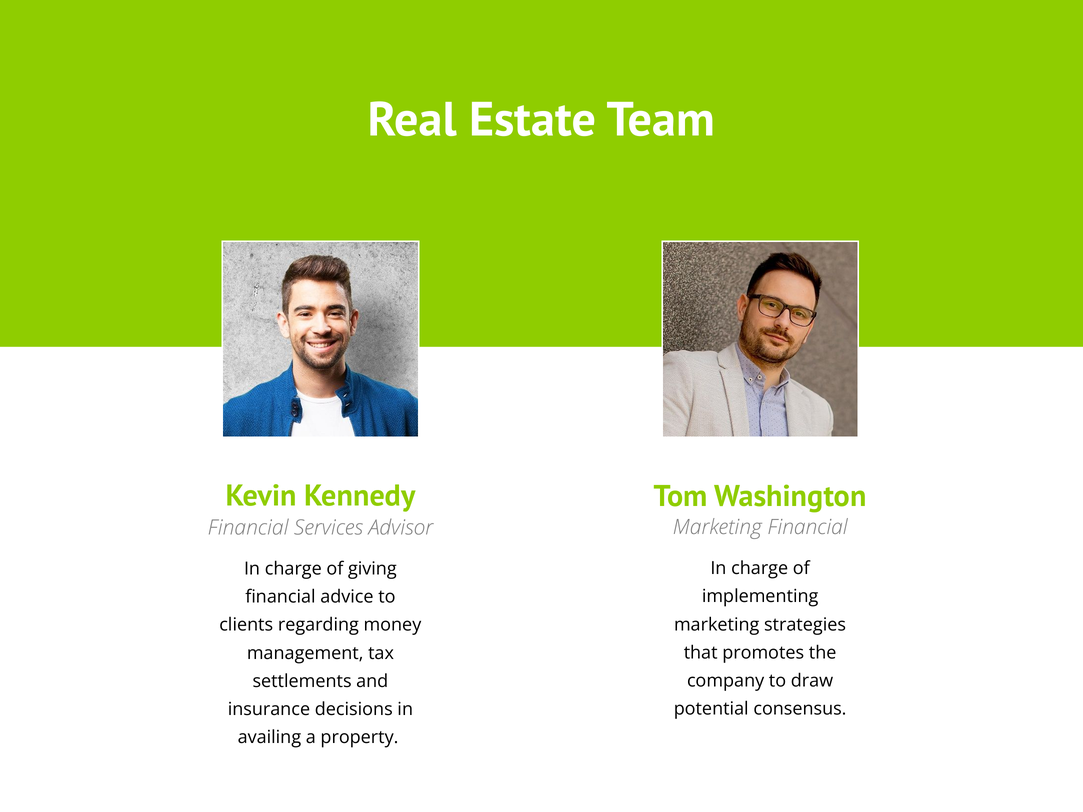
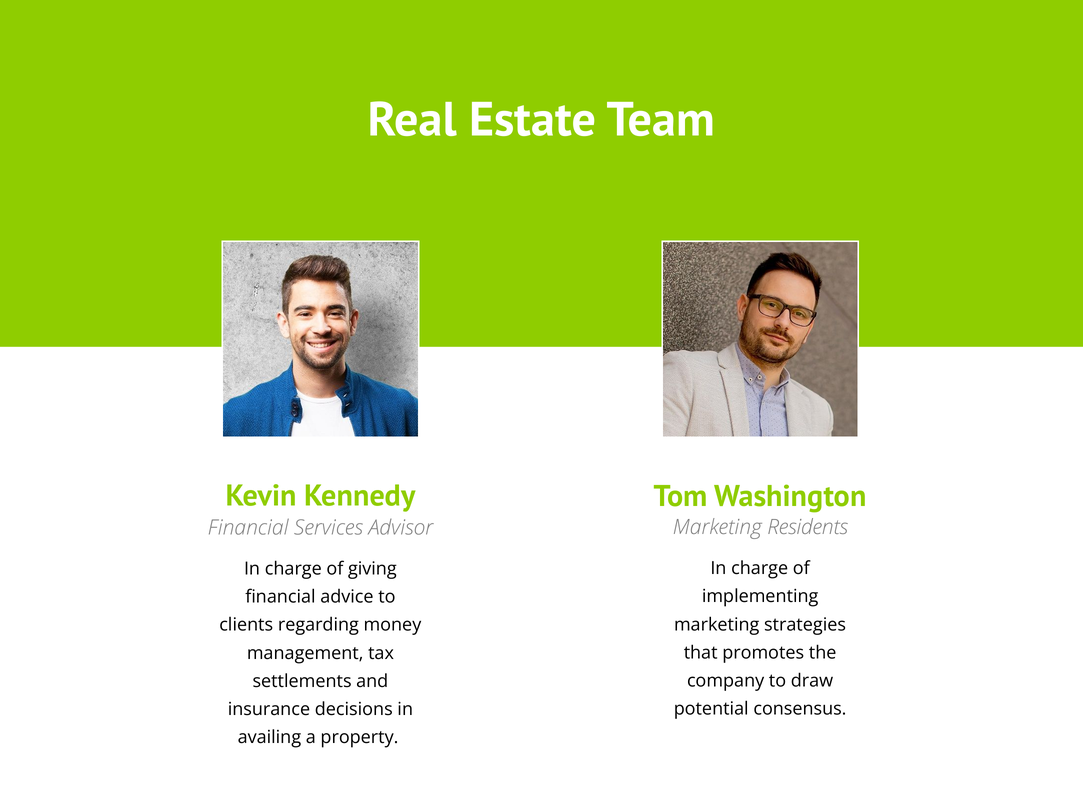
Marketing Financial: Financial -> Residents
